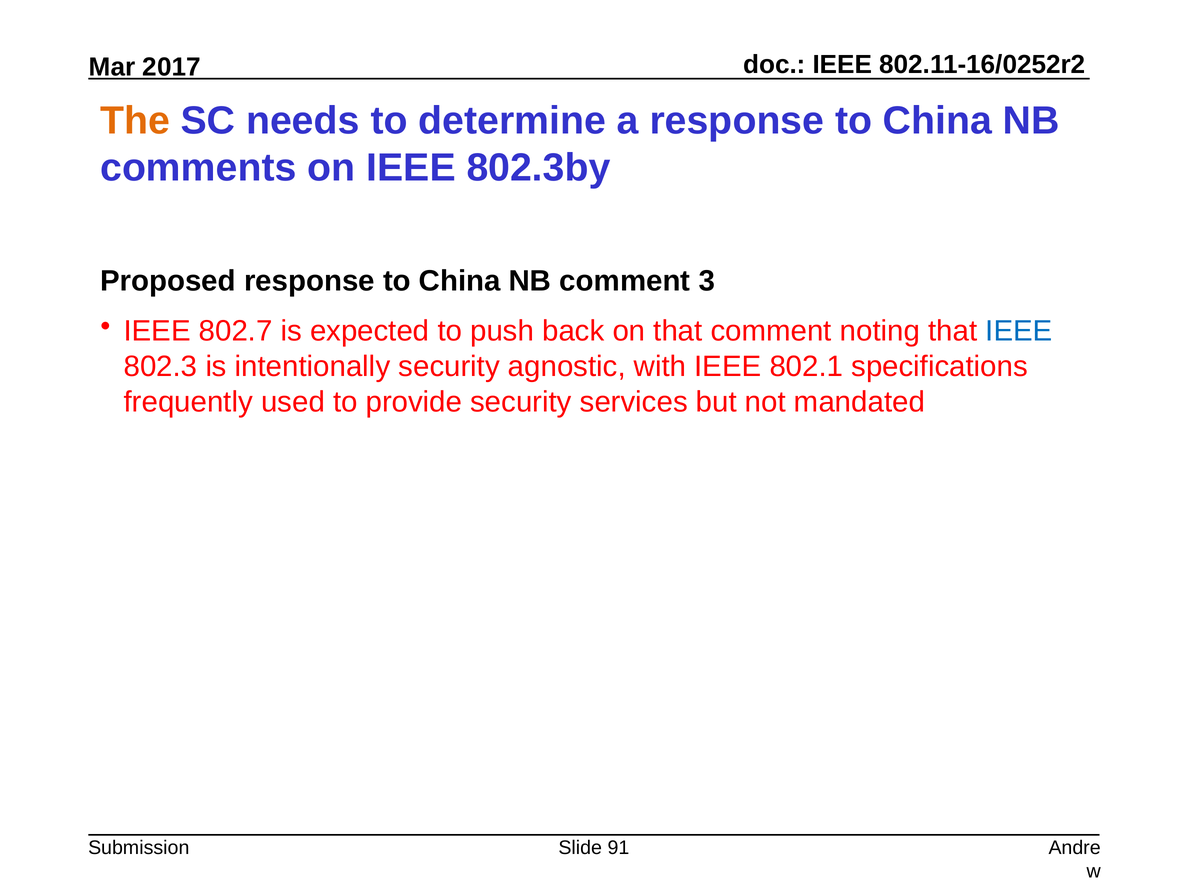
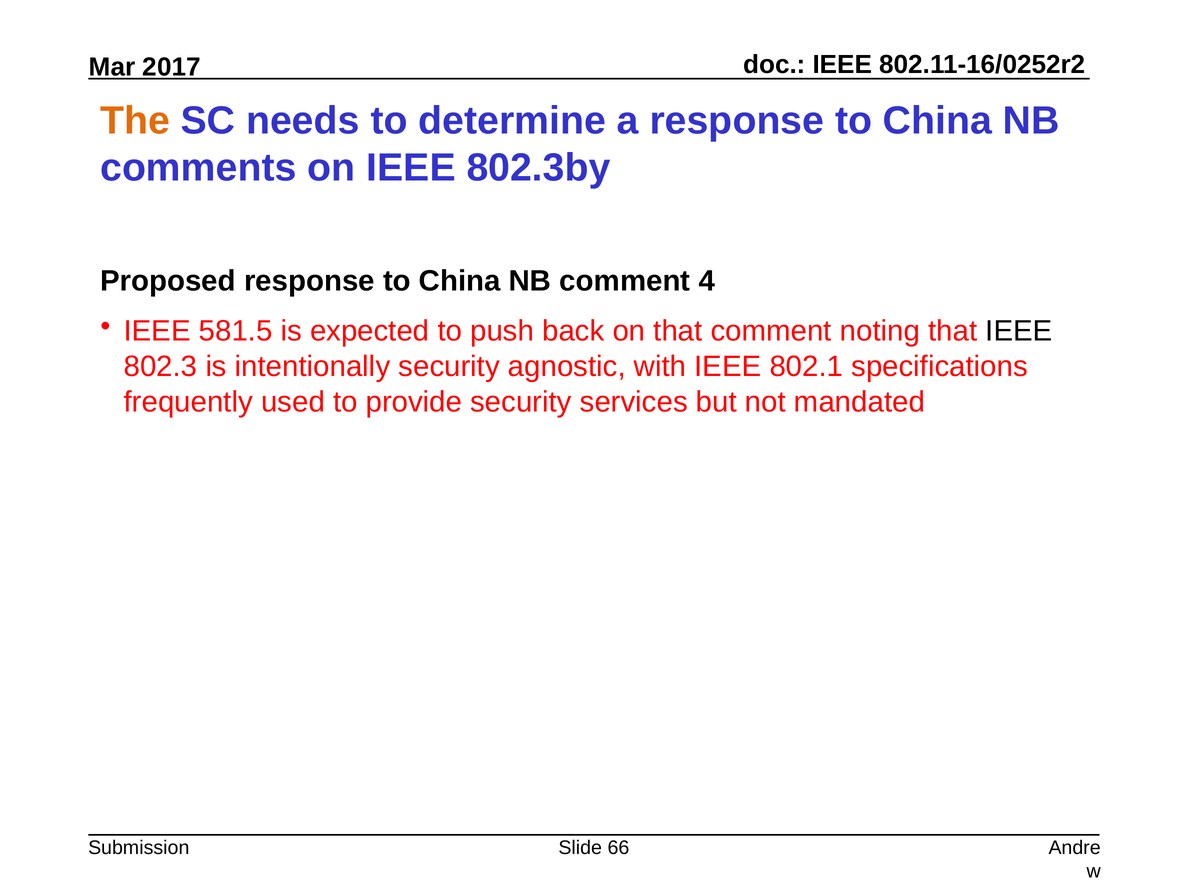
3: 3 -> 4
802.7: 802.7 -> 581.5
IEEE at (1019, 331) colour: blue -> black
91: 91 -> 66
